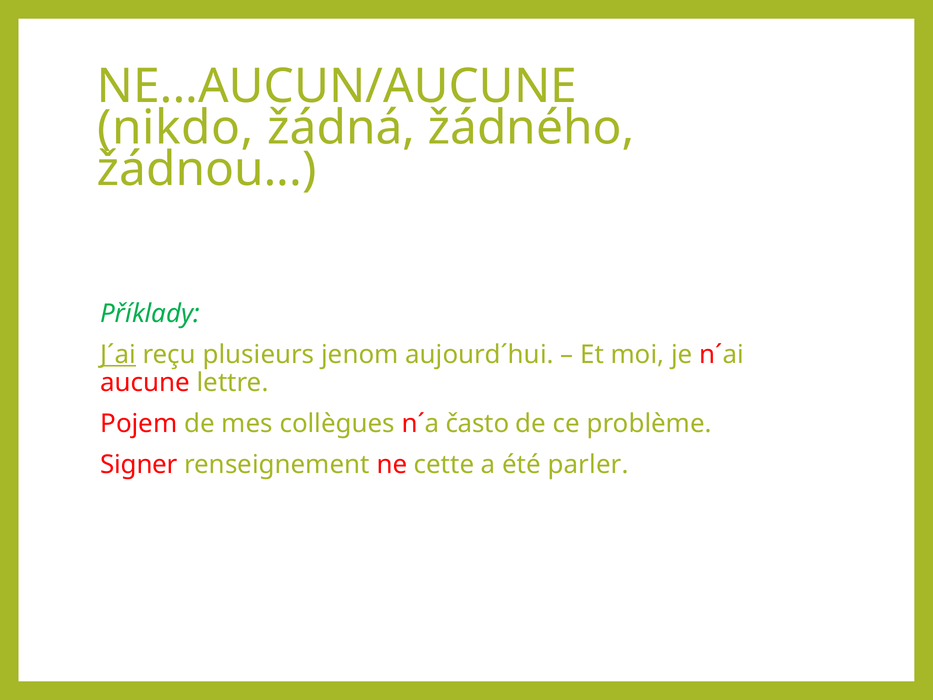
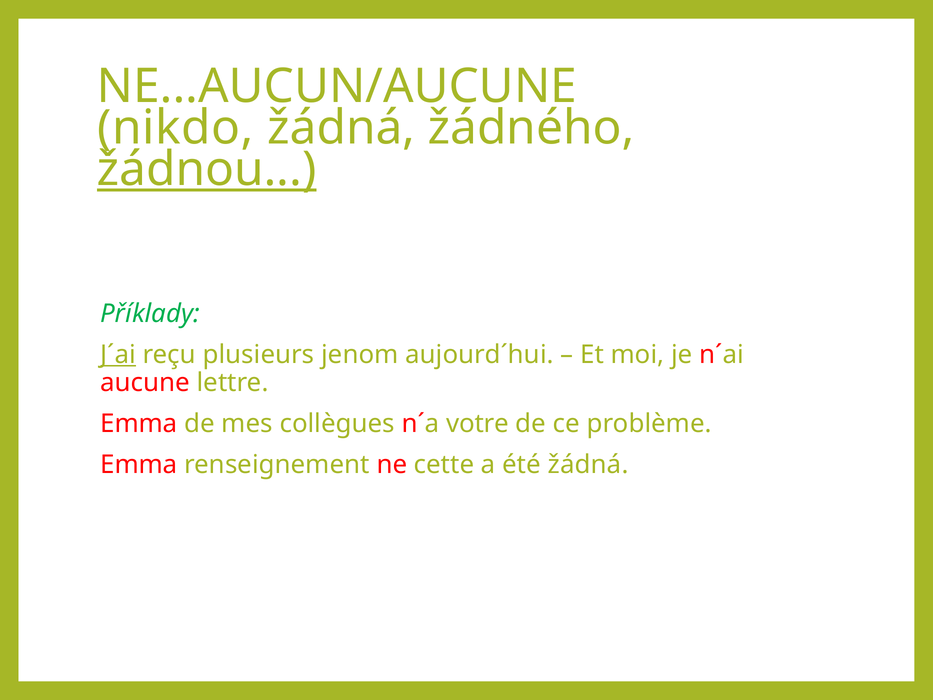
žádnou underline: none -> present
Pojem at (139, 423): Pojem -> Emma
často: často -> votre
Signer at (139, 464): Signer -> Emma
été parler: parler -> žádná
